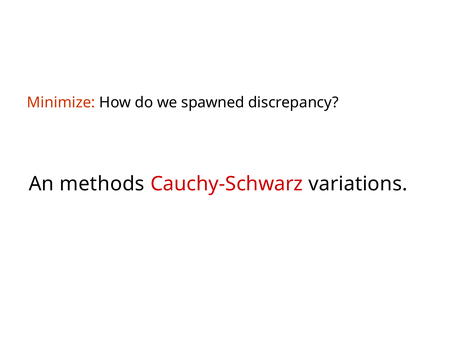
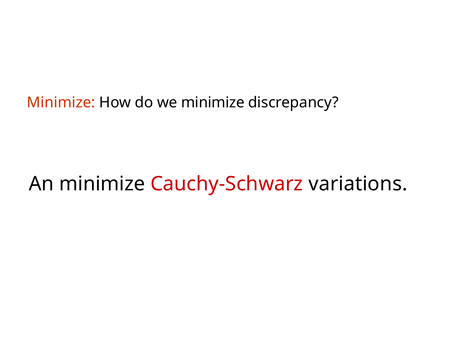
we spawned: spawned -> minimize
An methods: methods -> minimize
